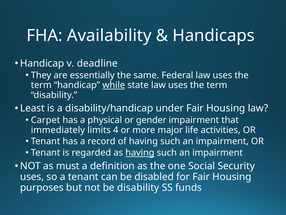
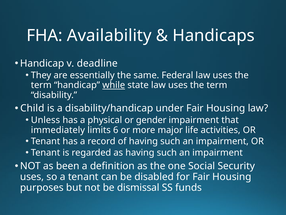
Least: Least -> Child
Carpet: Carpet -> Unless
4: 4 -> 6
having at (140, 152) underline: present -> none
must: must -> been
be disability: disability -> dismissal
